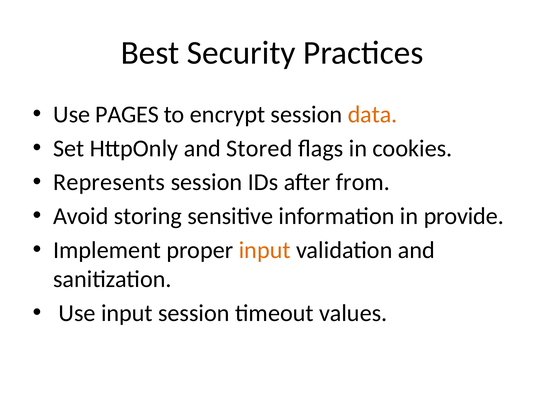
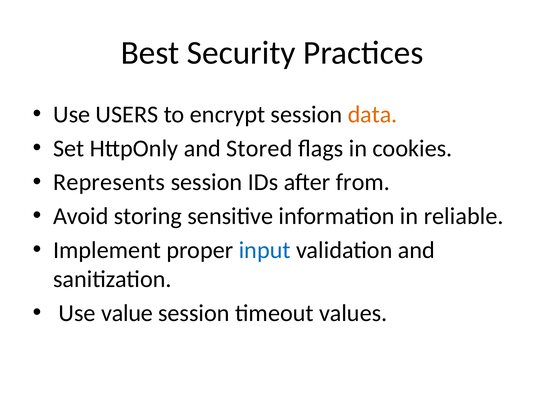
PAGES: PAGES -> USERS
provide: provide -> reliable
input at (265, 250) colour: orange -> blue
Use input: input -> value
